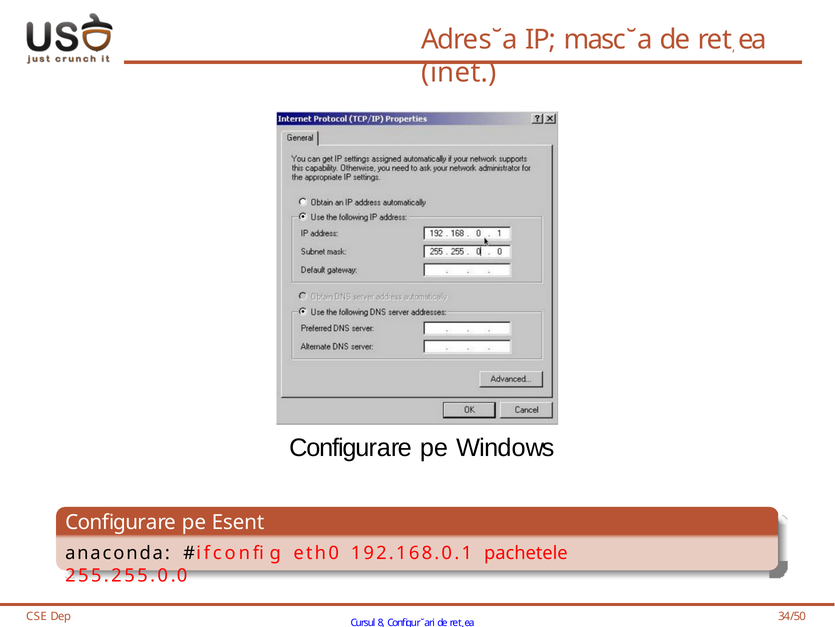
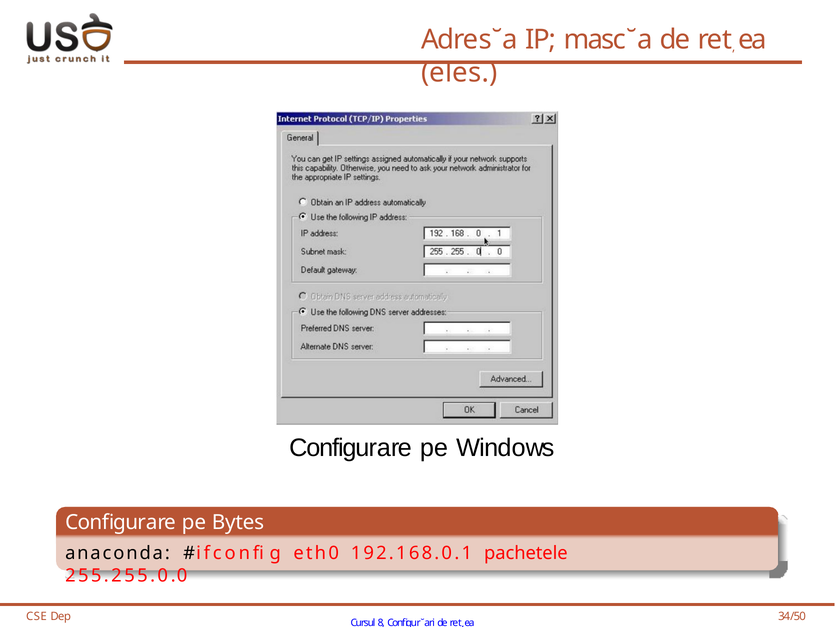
inet: inet -> eles
Esent: Esent -> Bytes
